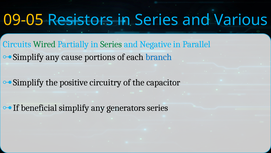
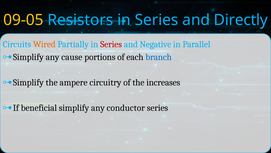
Various: Various -> Directly
Wired colour: green -> orange
Series at (111, 44) colour: green -> red
positive: positive -> ampere
capacitor: capacitor -> increases
generators: generators -> conductor
